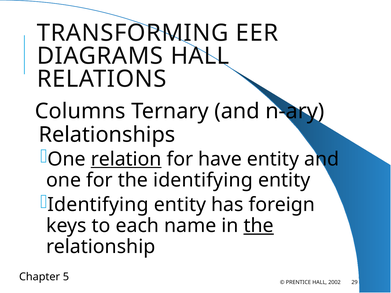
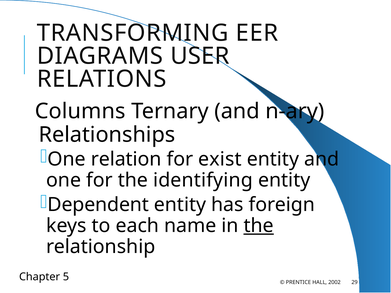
DIAGRAMS HALL: HALL -> USER
relation underline: present -> none
have: have -> exist
Identifying at (98, 205): Identifying -> Dependent
